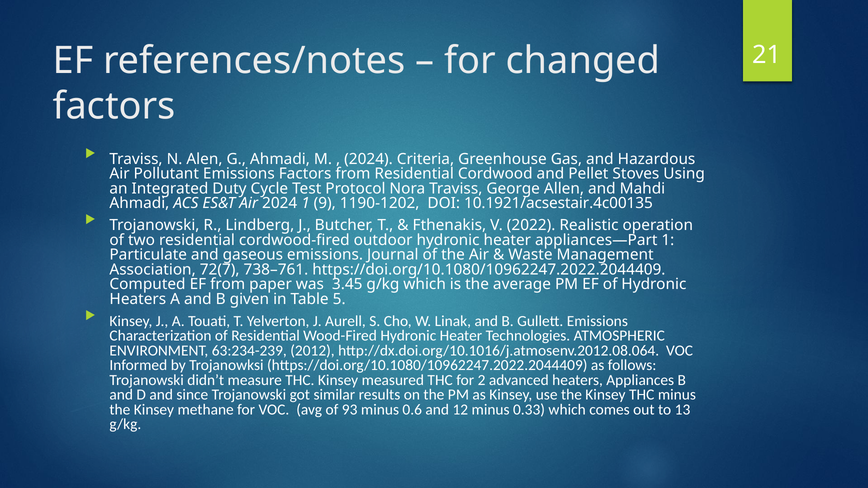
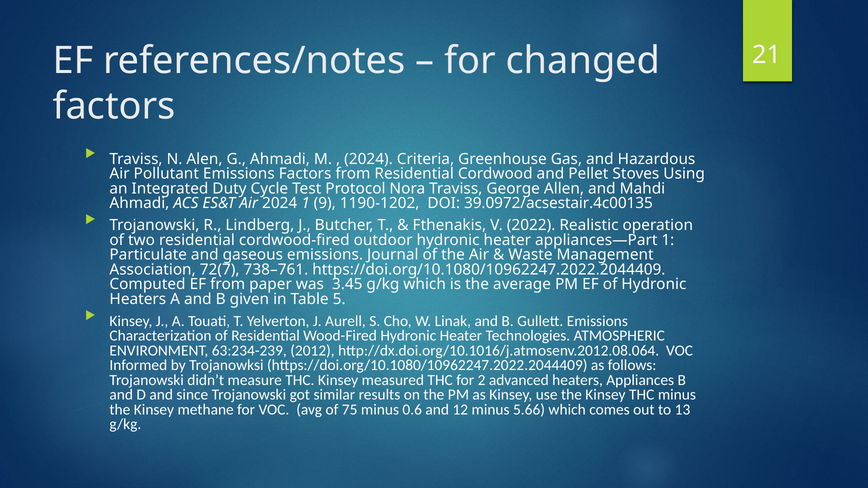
10.1921/acsestair.4c00135: 10.1921/acsestair.4c00135 -> 39.0972/acsestair.4c00135
93: 93 -> 75
0.33: 0.33 -> 5.66
